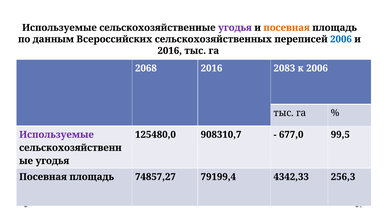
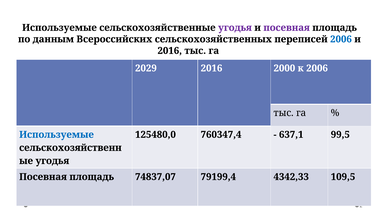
посевная at (287, 28) colour: orange -> purple
2068: 2068 -> 2029
2083: 2083 -> 2000
Используемые at (57, 135) colour: purple -> blue
908310,7: 908310,7 -> 760347,4
677,0: 677,0 -> 637,1
74857,27: 74857,27 -> 74837,07
256,3: 256,3 -> 109,5
